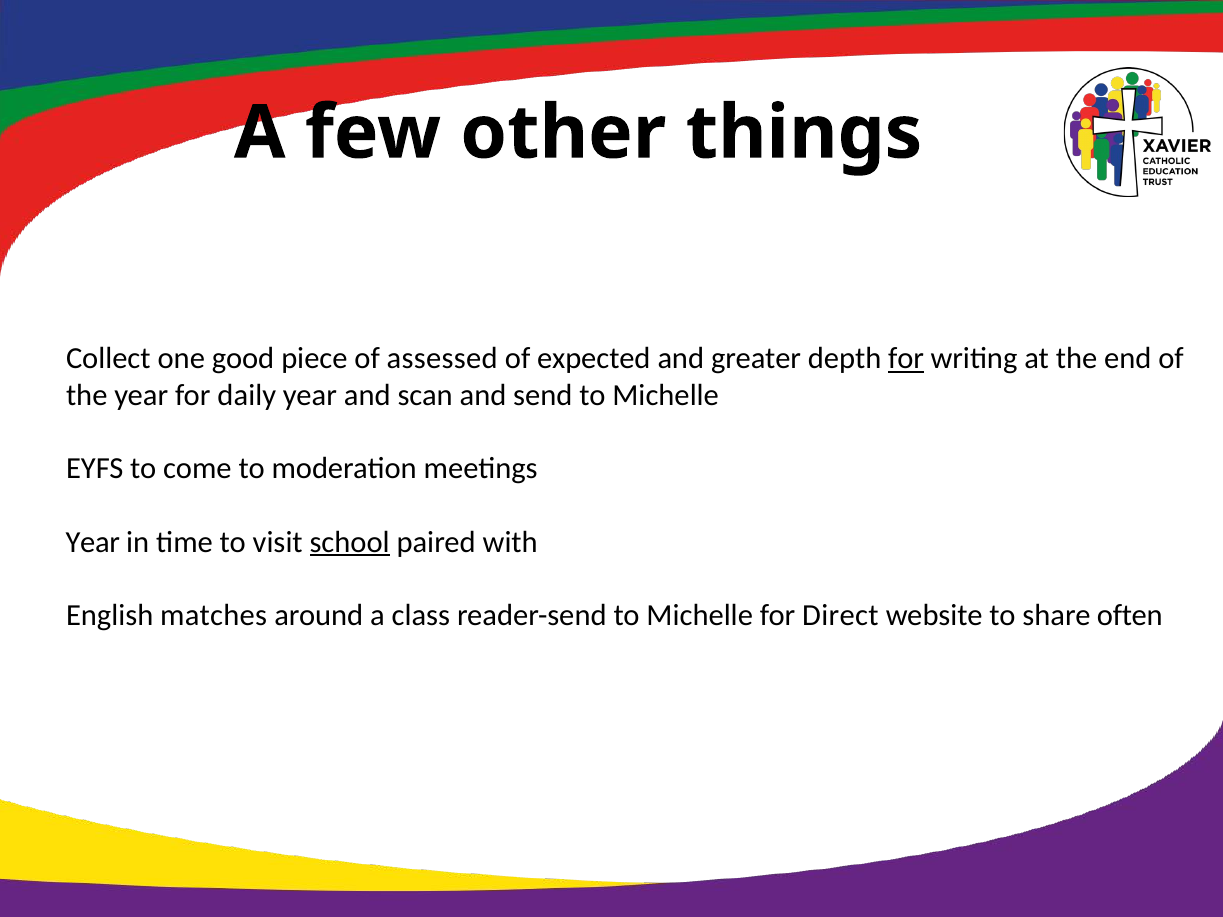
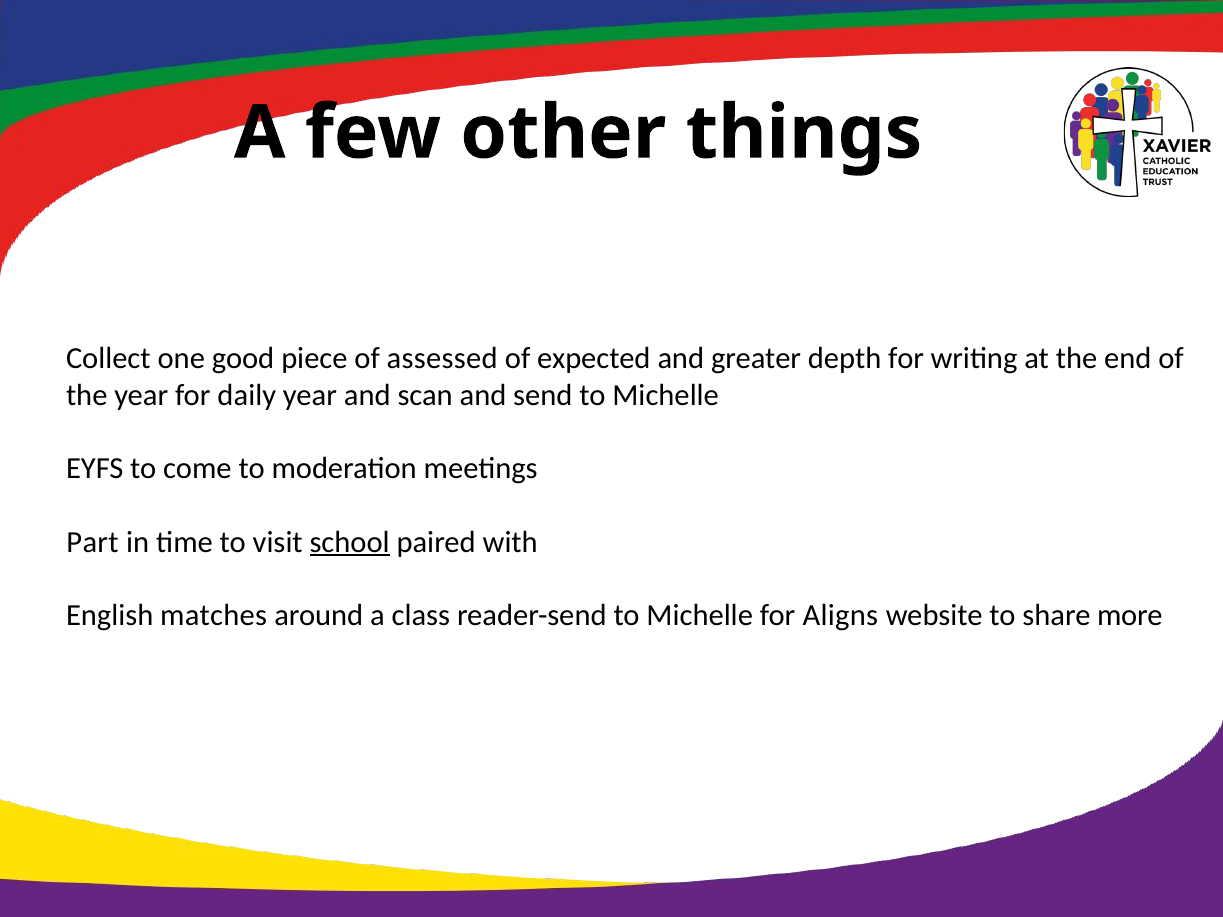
for at (906, 359) underline: present -> none
Year at (93, 542): Year -> Part
Direct: Direct -> Aligns
often: often -> more
